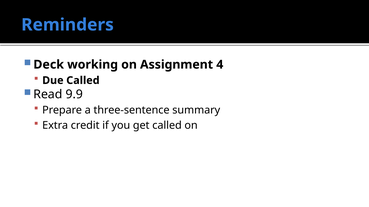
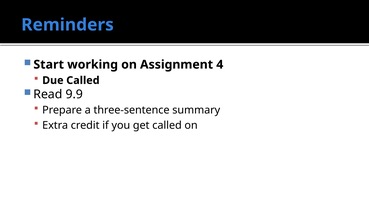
Deck: Deck -> Start
